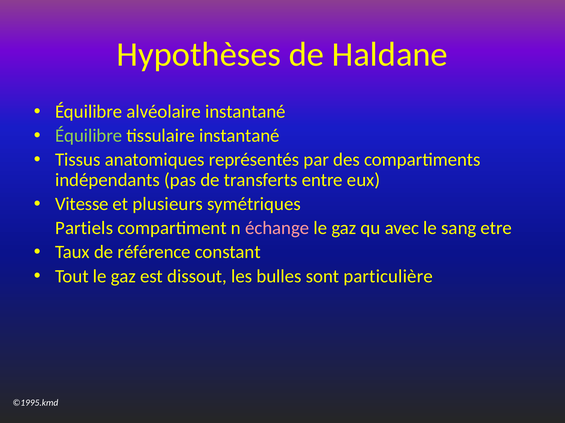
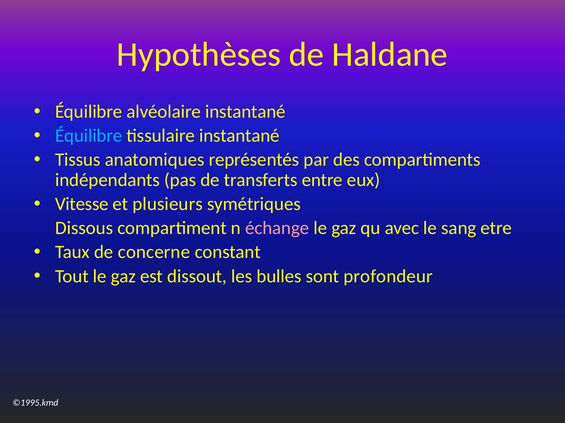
Équilibre at (89, 136) colour: light green -> light blue
Partiels: Partiels -> Dissous
référence: référence -> concerne
particulière: particulière -> profondeur
